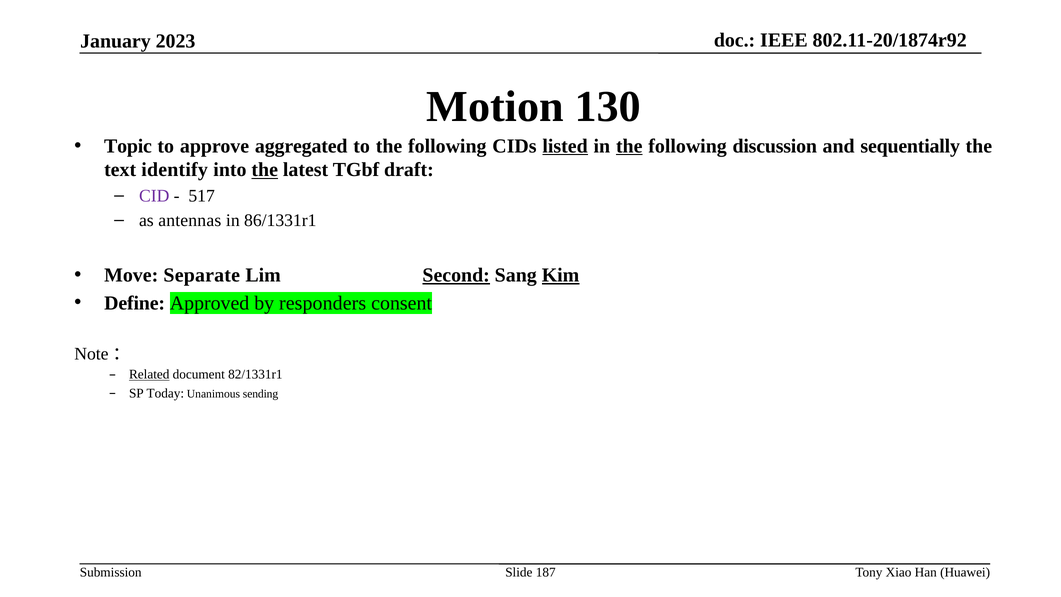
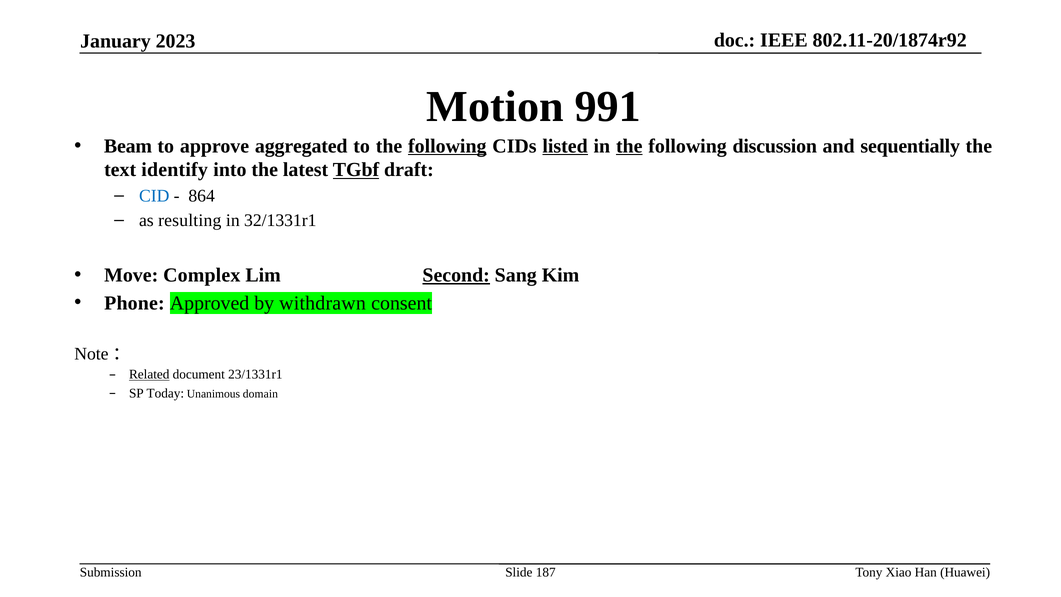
130: 130 -> 991
Topic: Topic -> Beam
following at (447, 146) underline: none -> present
the at (265, 170) underline: present -> none
TGbf underline: none -> present
CID colour: purple -> blue
517: 517 -> 864
antennas: antennas -> resulting
86/1331r1: 86/1331r1 -> 32/1331r1
Separate: Separate -> Complex
Kim underline: present -> none
Define: Define -> Phone
responders: responders -> withdrawn
82/1331r1: 82/1331r1 -> 23/1331r1
sending: sending -> domain
